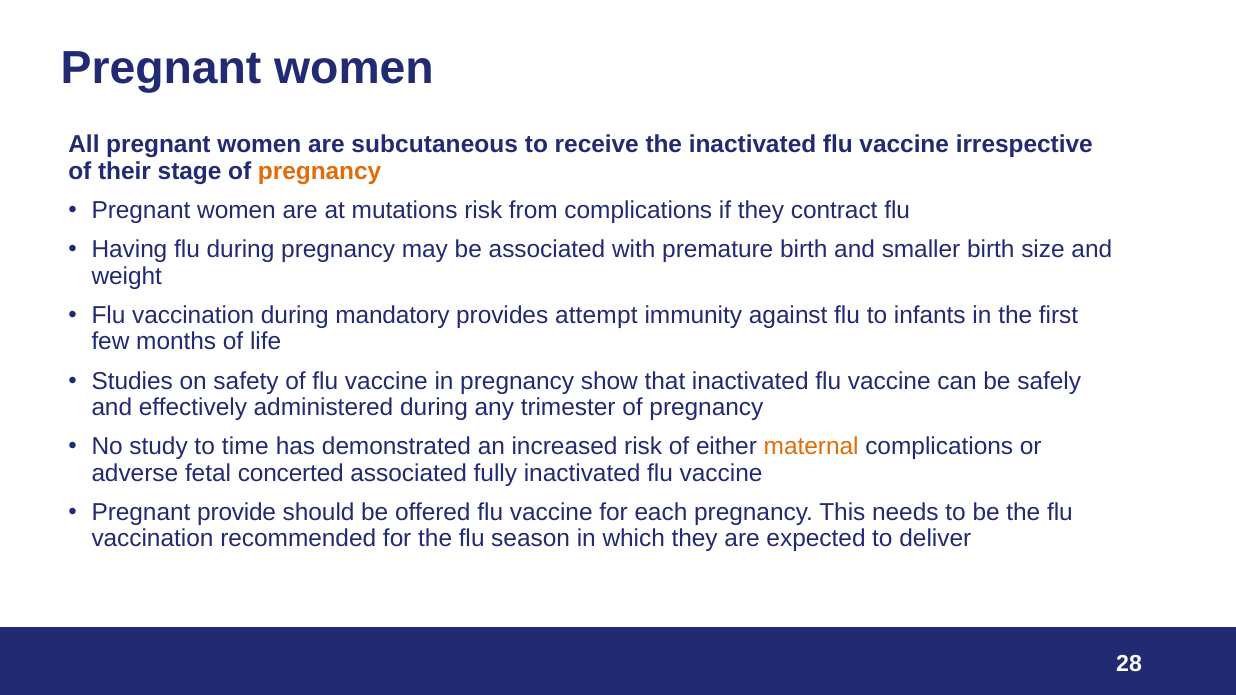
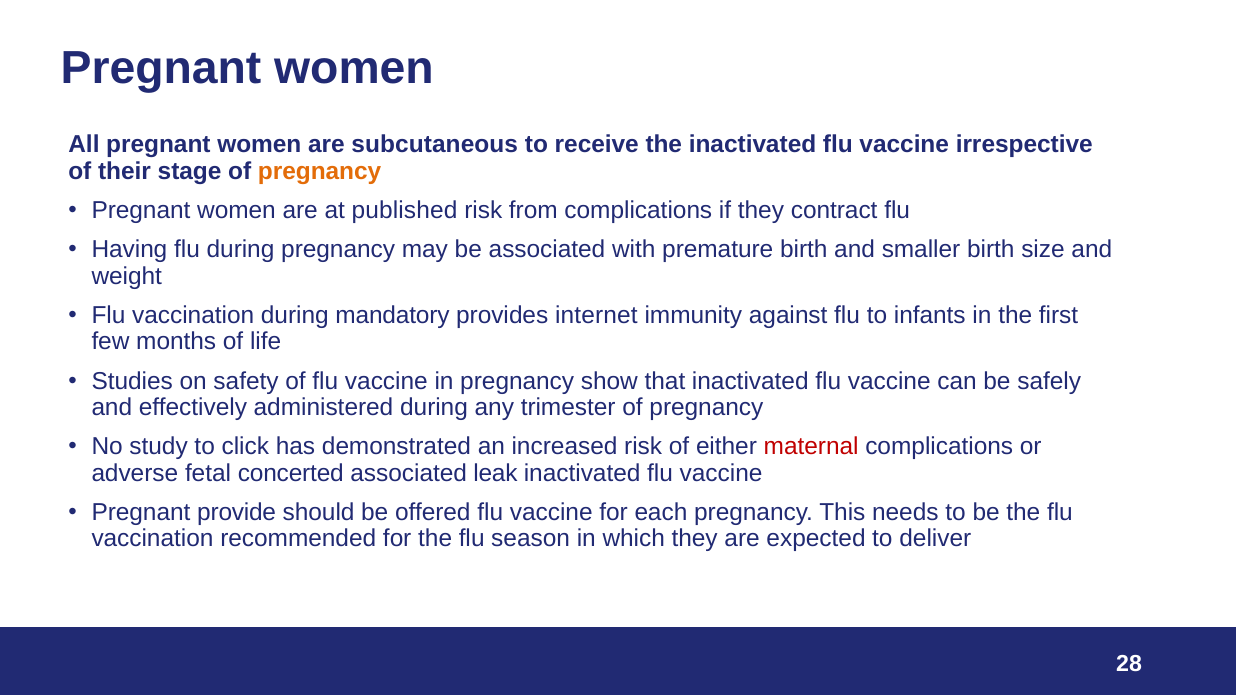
mutations: mutations -> published
attempt: attempt -> internet
time: time -> click
maternal colour: orange -> red
fully: fully -> leak
